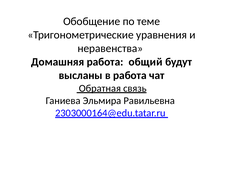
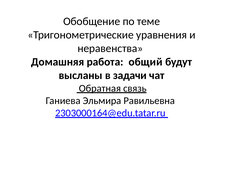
в работа: работа -> задачи
